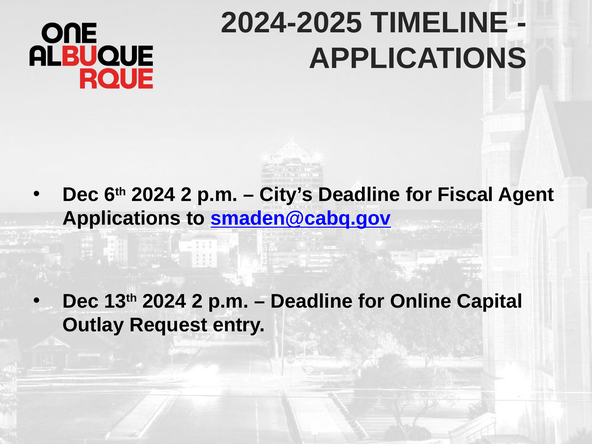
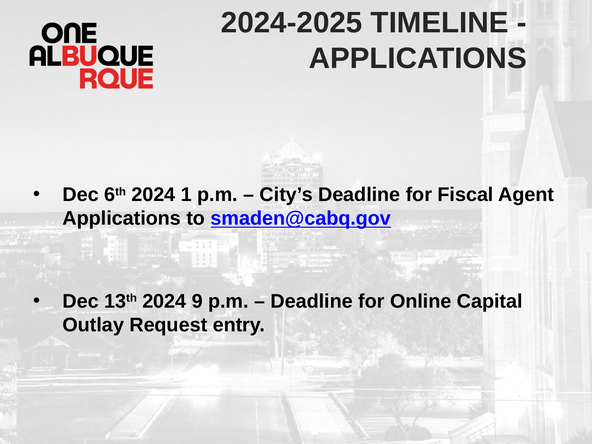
6th 2024 2: 2 -> 1
13th 2024 2: 2 -> 9
